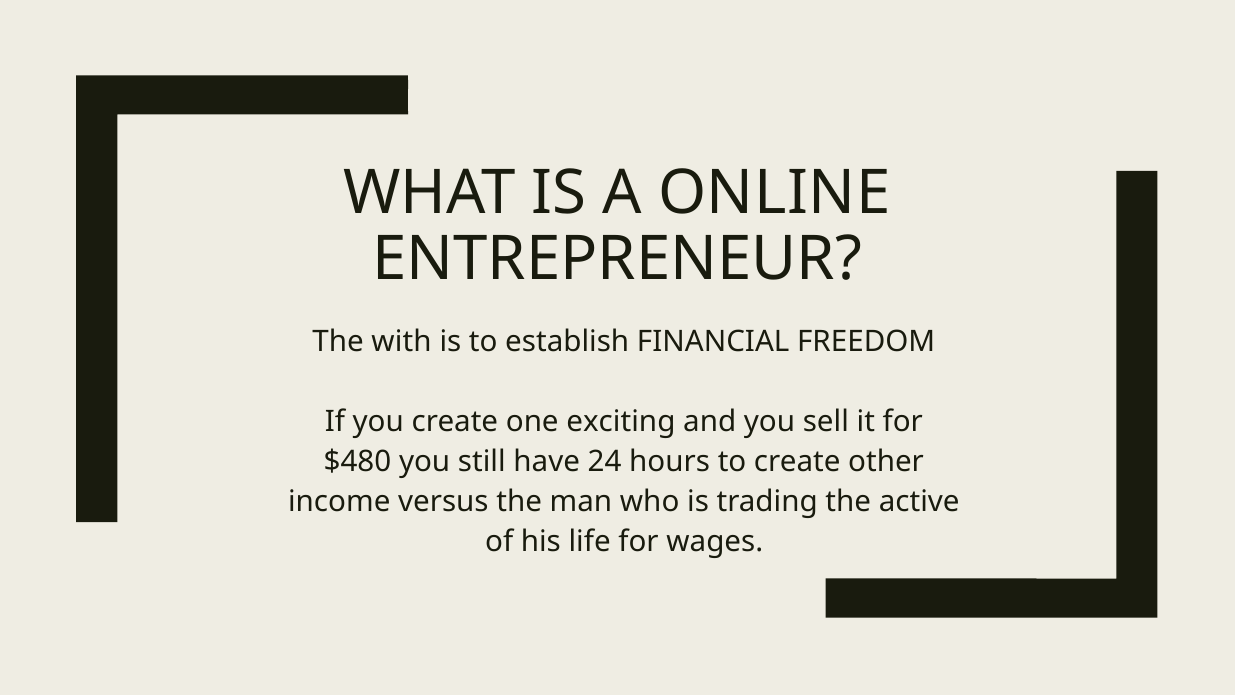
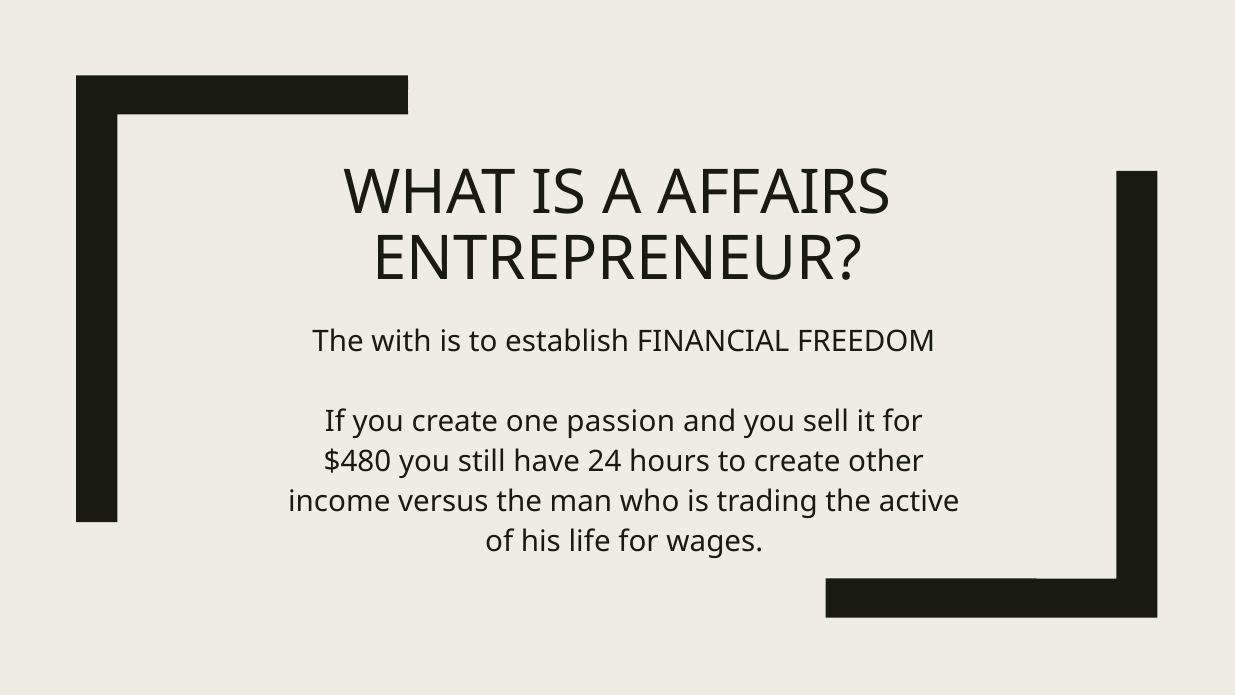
ONLINE: ONLINE -> AFFAIRS
exciting: exciting -> passion
